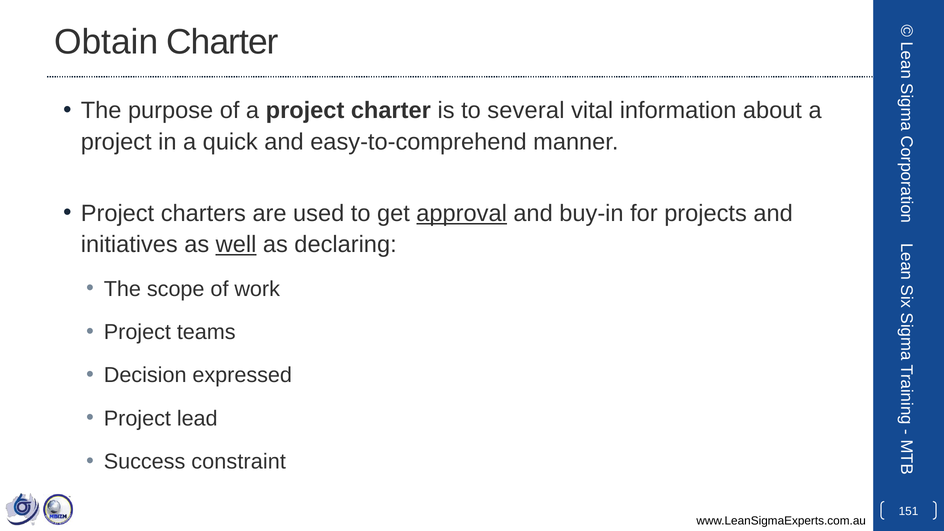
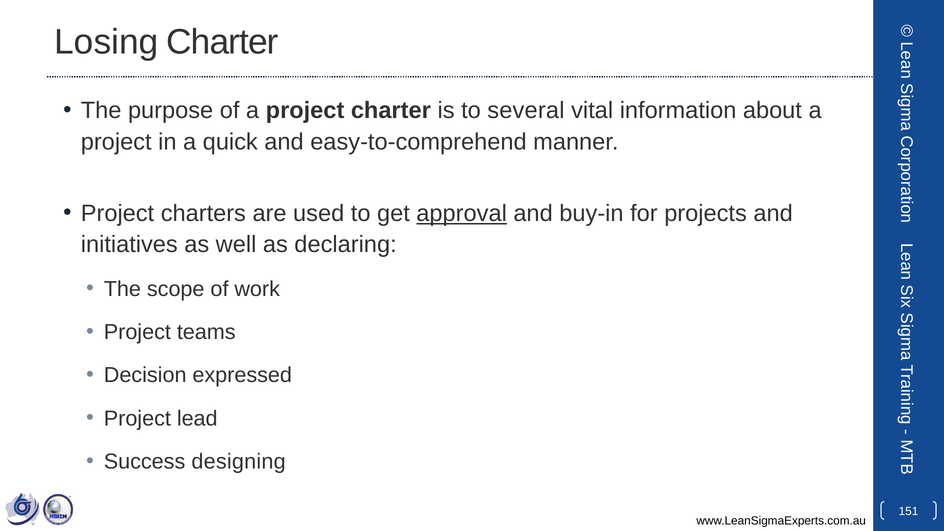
Obtain: Obtain -> Losing
well underline: present -> none
constraint: constraint -> designing
